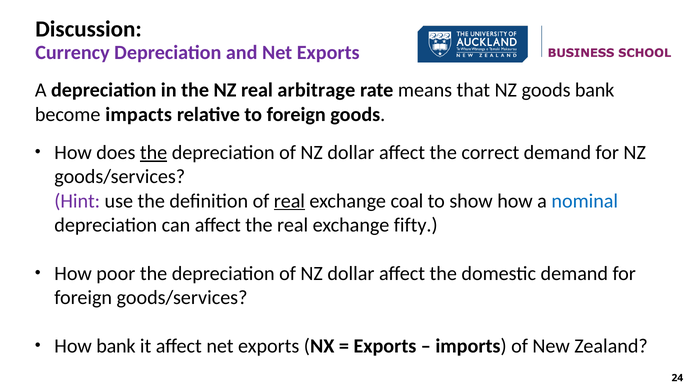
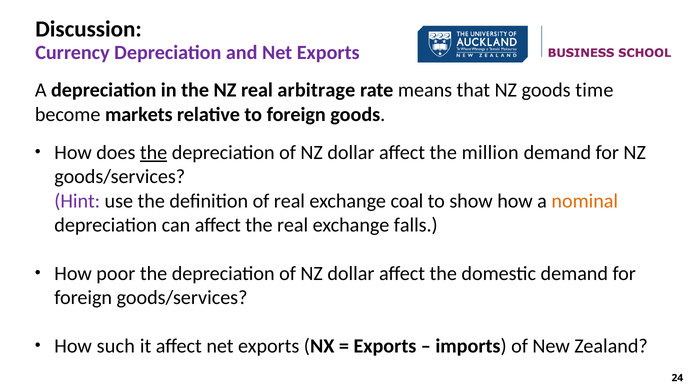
goods bank: bank -> time
impacts: impacts -> markets
correct: correct -> million
real at (289, 201) underline: present -> none
nominal colour: blue -> orange
fifty: fifty -> falls
How bank: bank -> such
